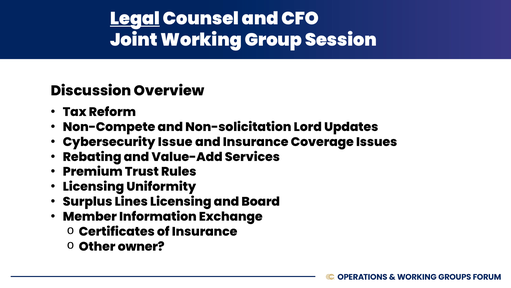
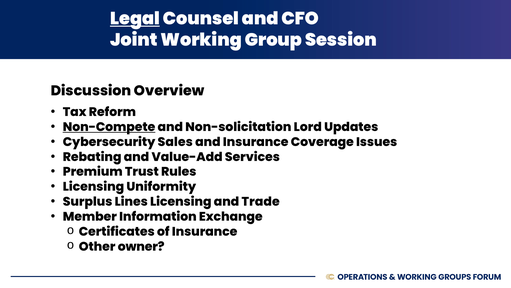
Non-Compete underline: none -> present
Issue: Issue -> Sales
Board: Board -> Trade
